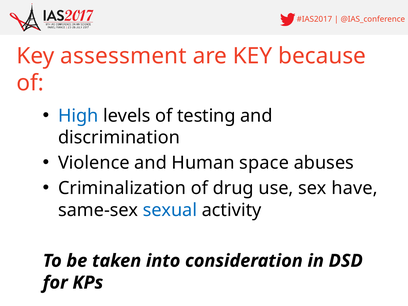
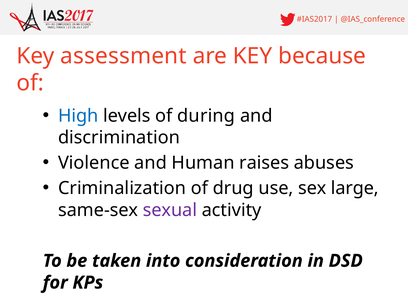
testing: testing -> during
space: space -> raises
have: have -> large
sexual colour: blue -> purple
